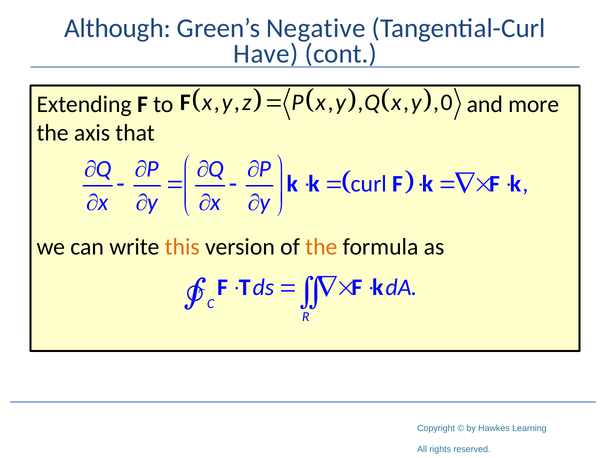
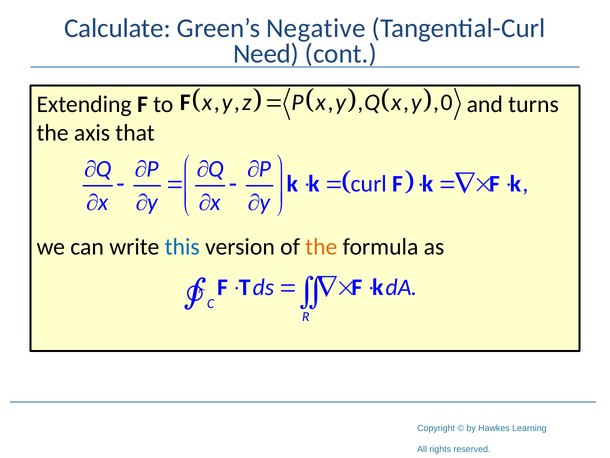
Although: Although -> Calculate
Have: Have -> Need
more: more -> turns
this colour: orange -> blue
